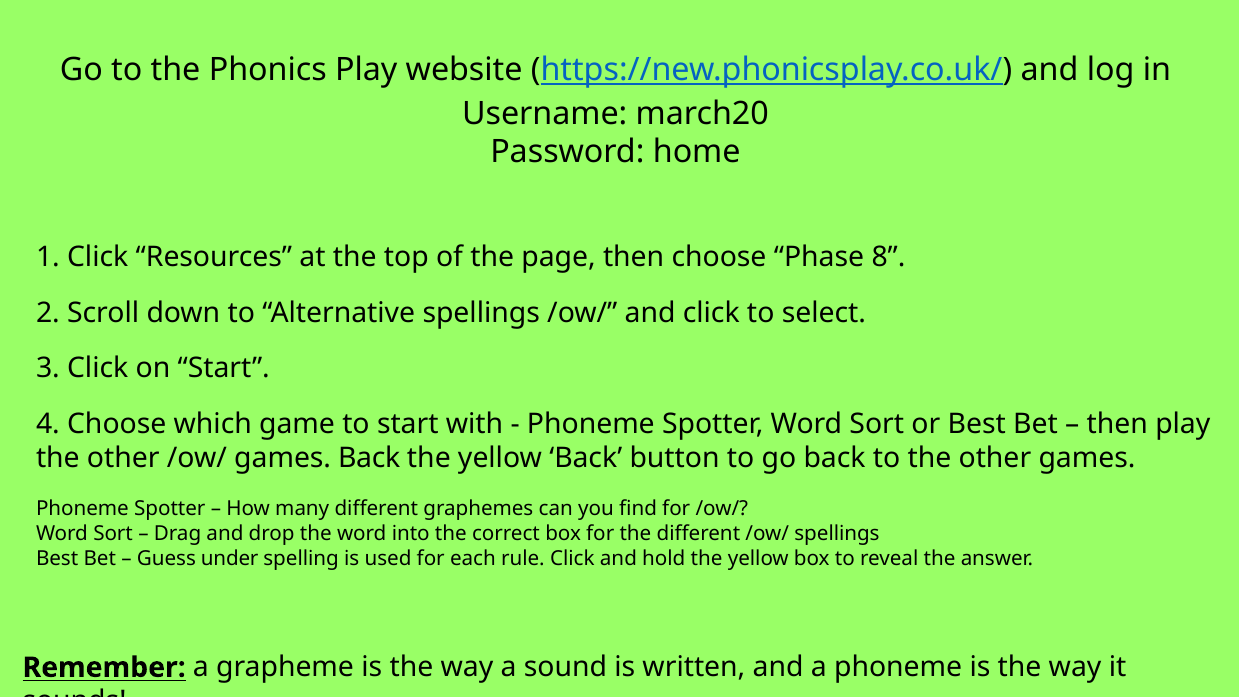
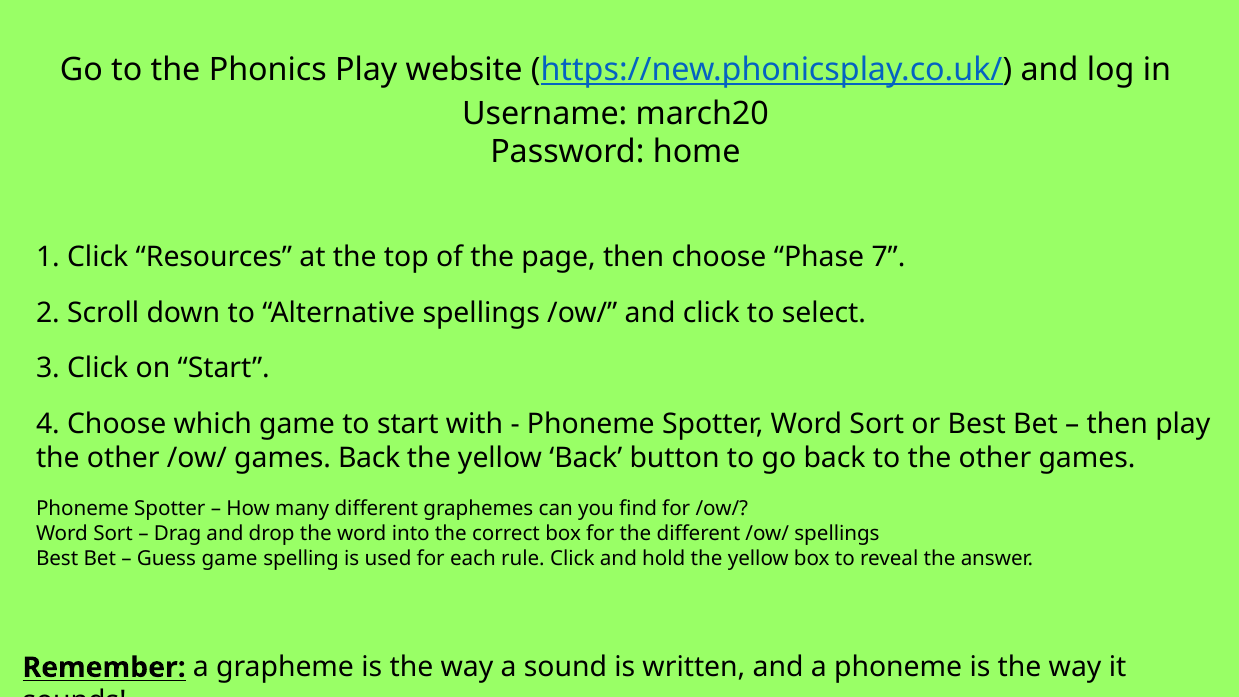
8: 8 -> 7
Guess under: under -> game
